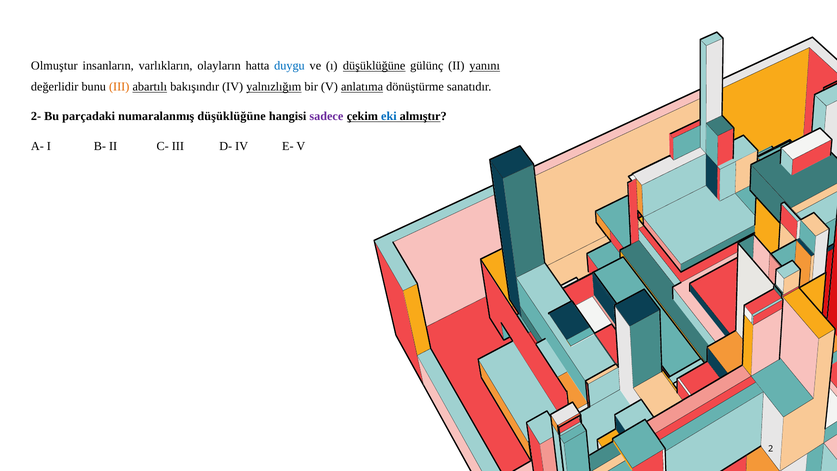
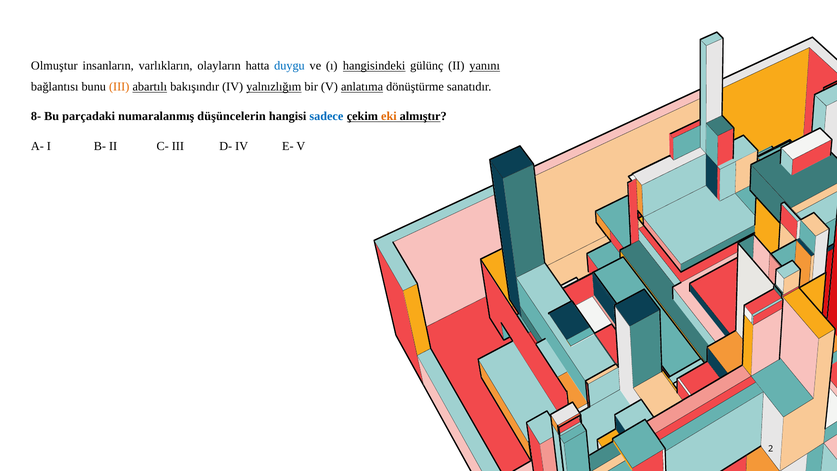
ı düşüklüğüne: düşüklüğüne -> hangisindeki
değerlidir: değerlidir -> bağlantısı
2-: 2- -> 8-
numaralanmış düşüklüğüne: düşüklüğüne -> düşüncelerin
sadece colour: purple -> blue
eki colour: blue -> orange
